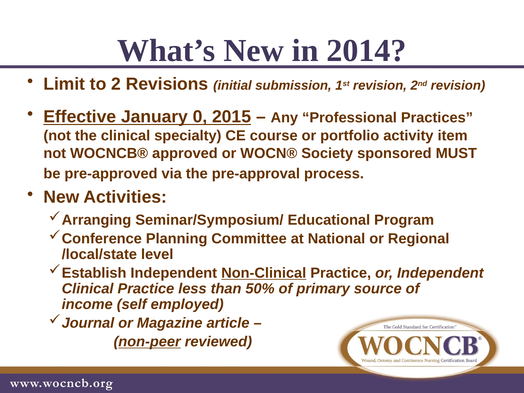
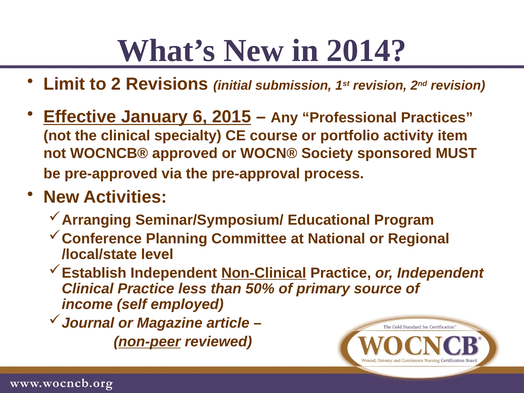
0: 0 -> 6
